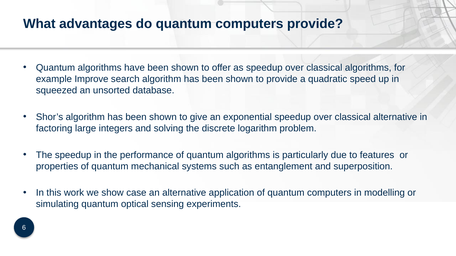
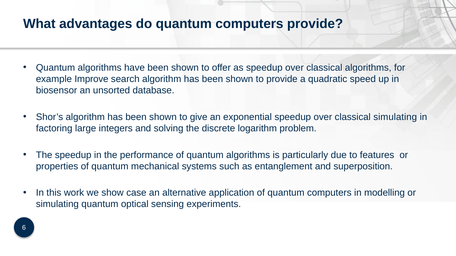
squeezed: squeezed -> biosensor
classical alternative: alternative -> simulating
